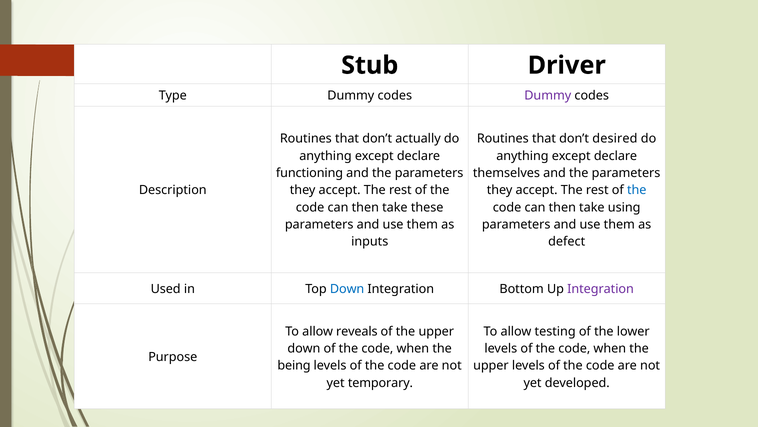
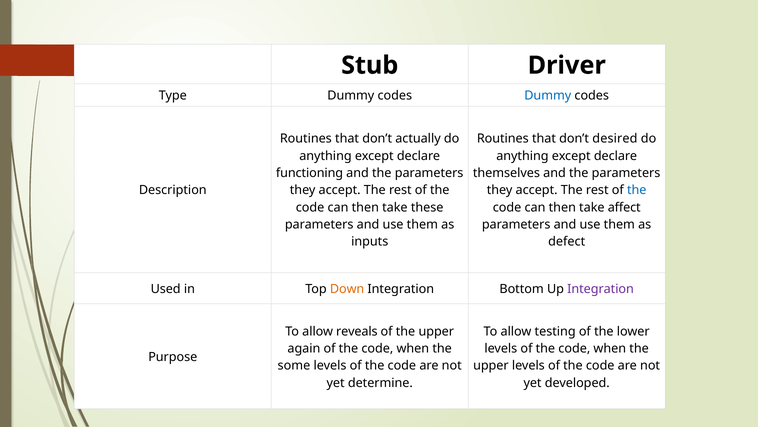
Dummy at (548, 96) colour: purple -> blue
using: using -> affect
Down at (347, 289) colour: blue -> orange
down at (304, 348): down -> again
being: being -> some
temporary: temporary -> determine
